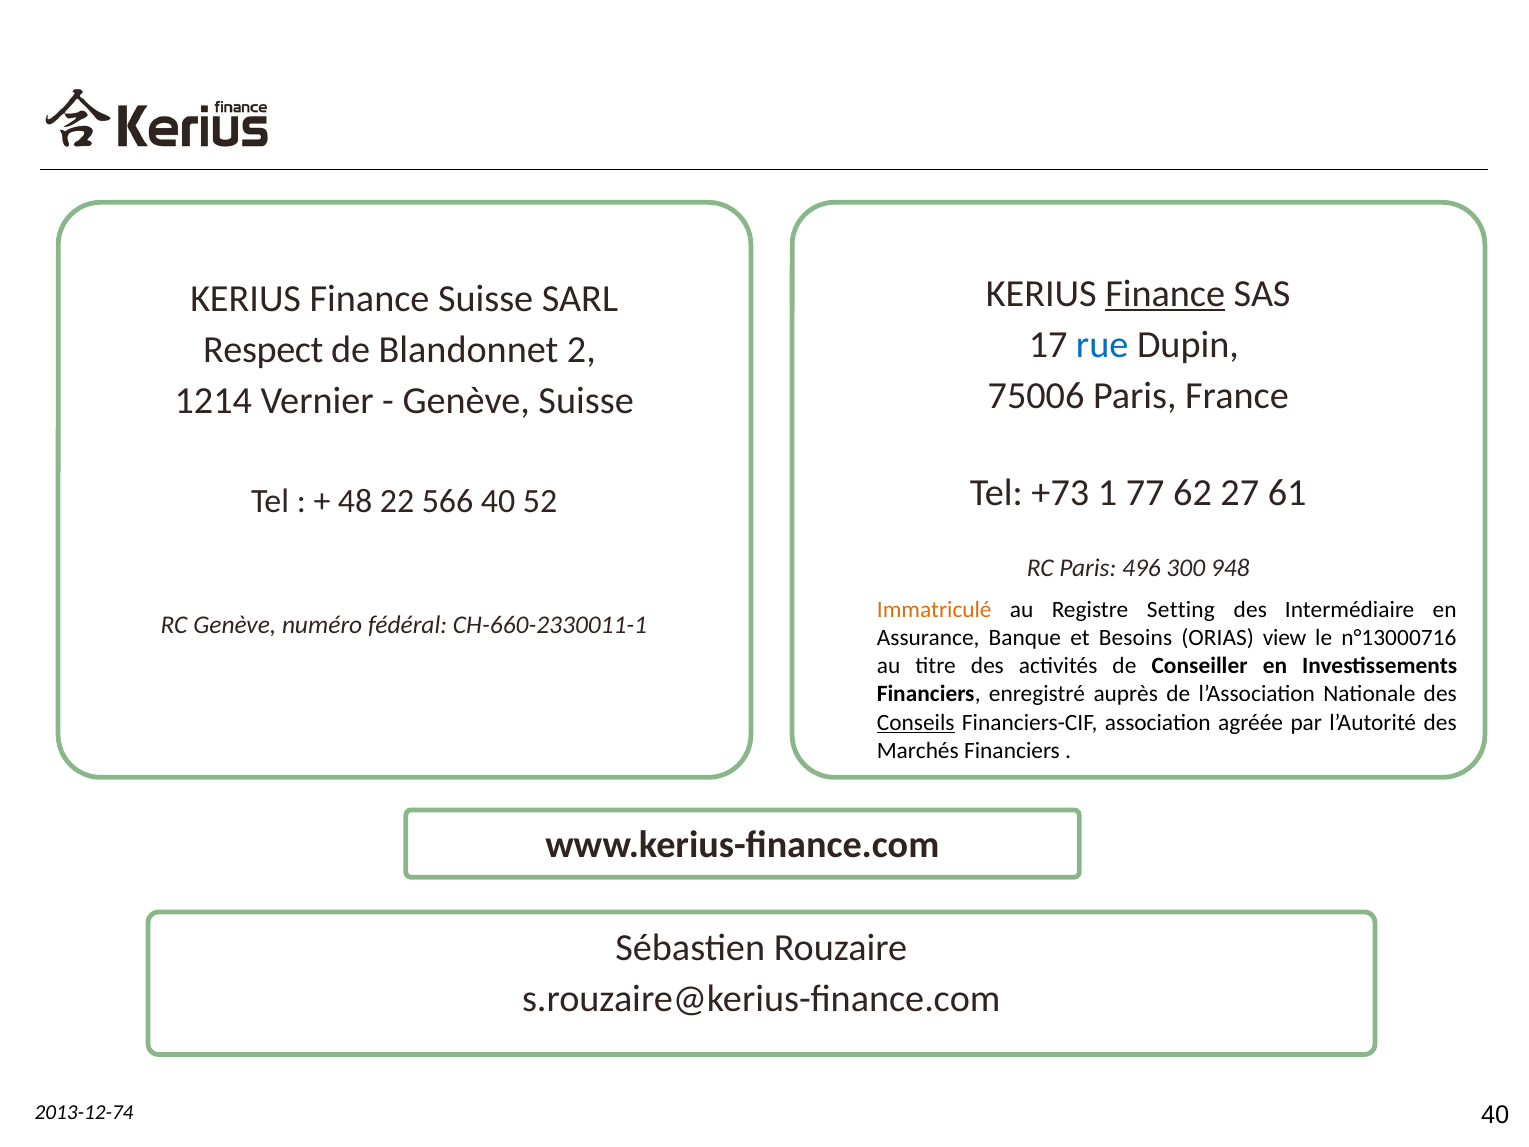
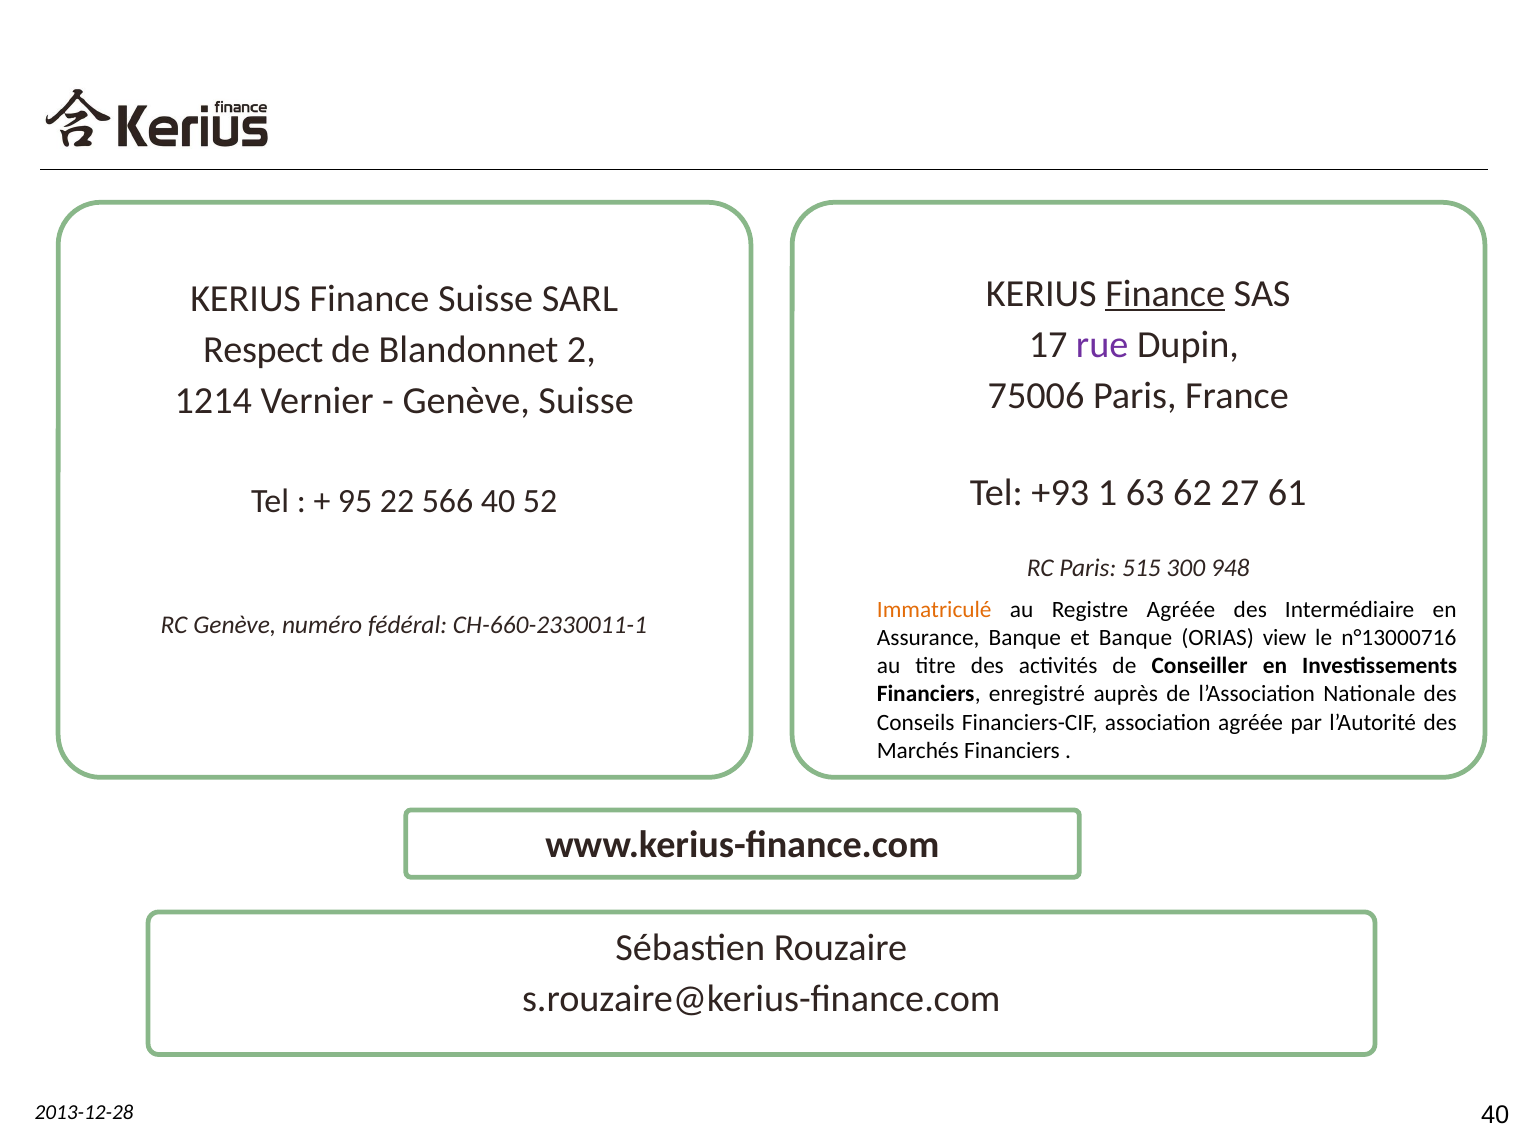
rue colour: blue -> purple
+73: +73 -> +93
77: 77 -> 63
48: 48 -> 95
496: 496 -> 515
Registre Setting: Setting -> Agréée
et Besoins: Besoins -> Banque
Conseils underline: present -> none
2013-12-74: 2013-12-74 -> 2013-12-28
